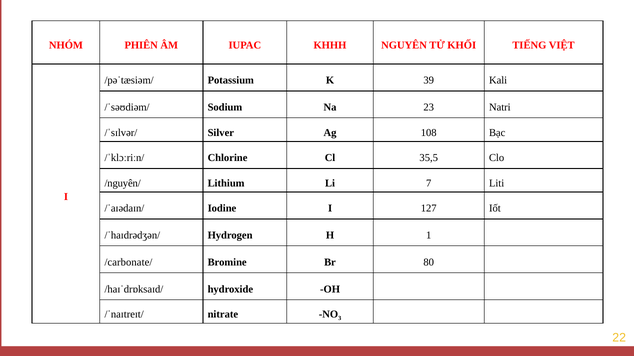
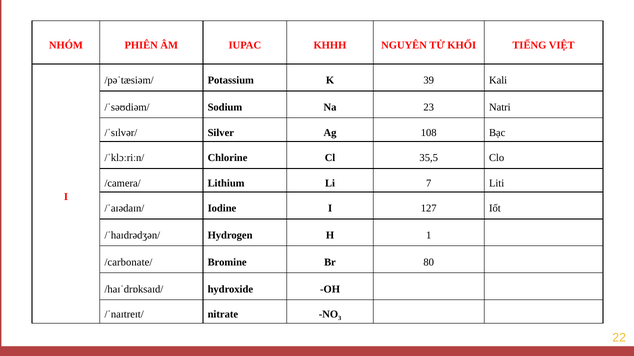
/nguyên/: /nguyên/ -> /camera/
